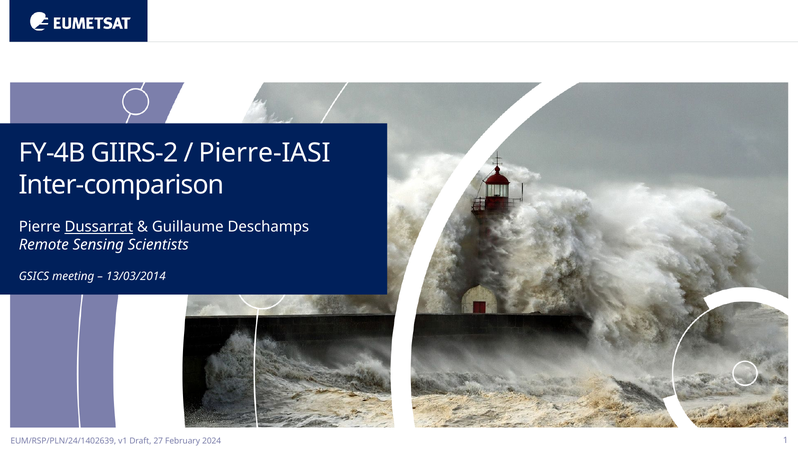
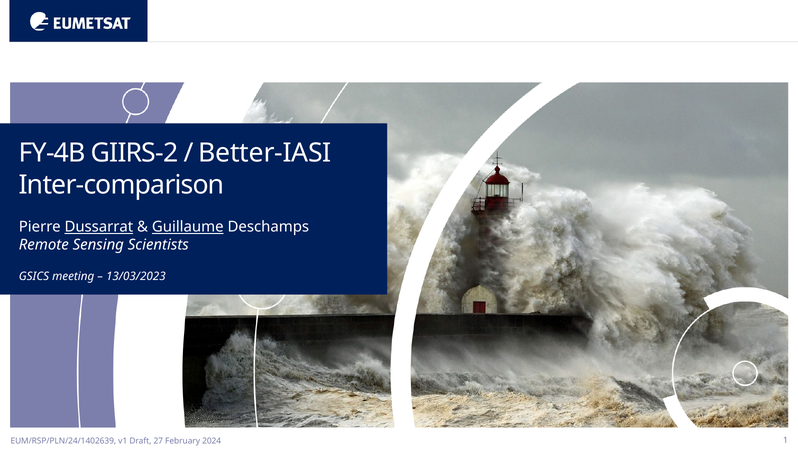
Pierre-IASI: Pierre-IASI -> Better-IASI
Guillaume underline: none -> present
13/03/2014: 13/03/2014 -> 13/03/2023
